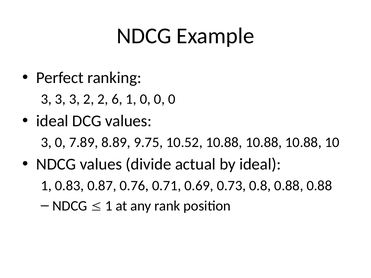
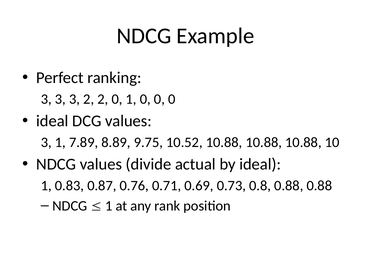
2 6: 6 -> 0
3 0: 0 -> 1
